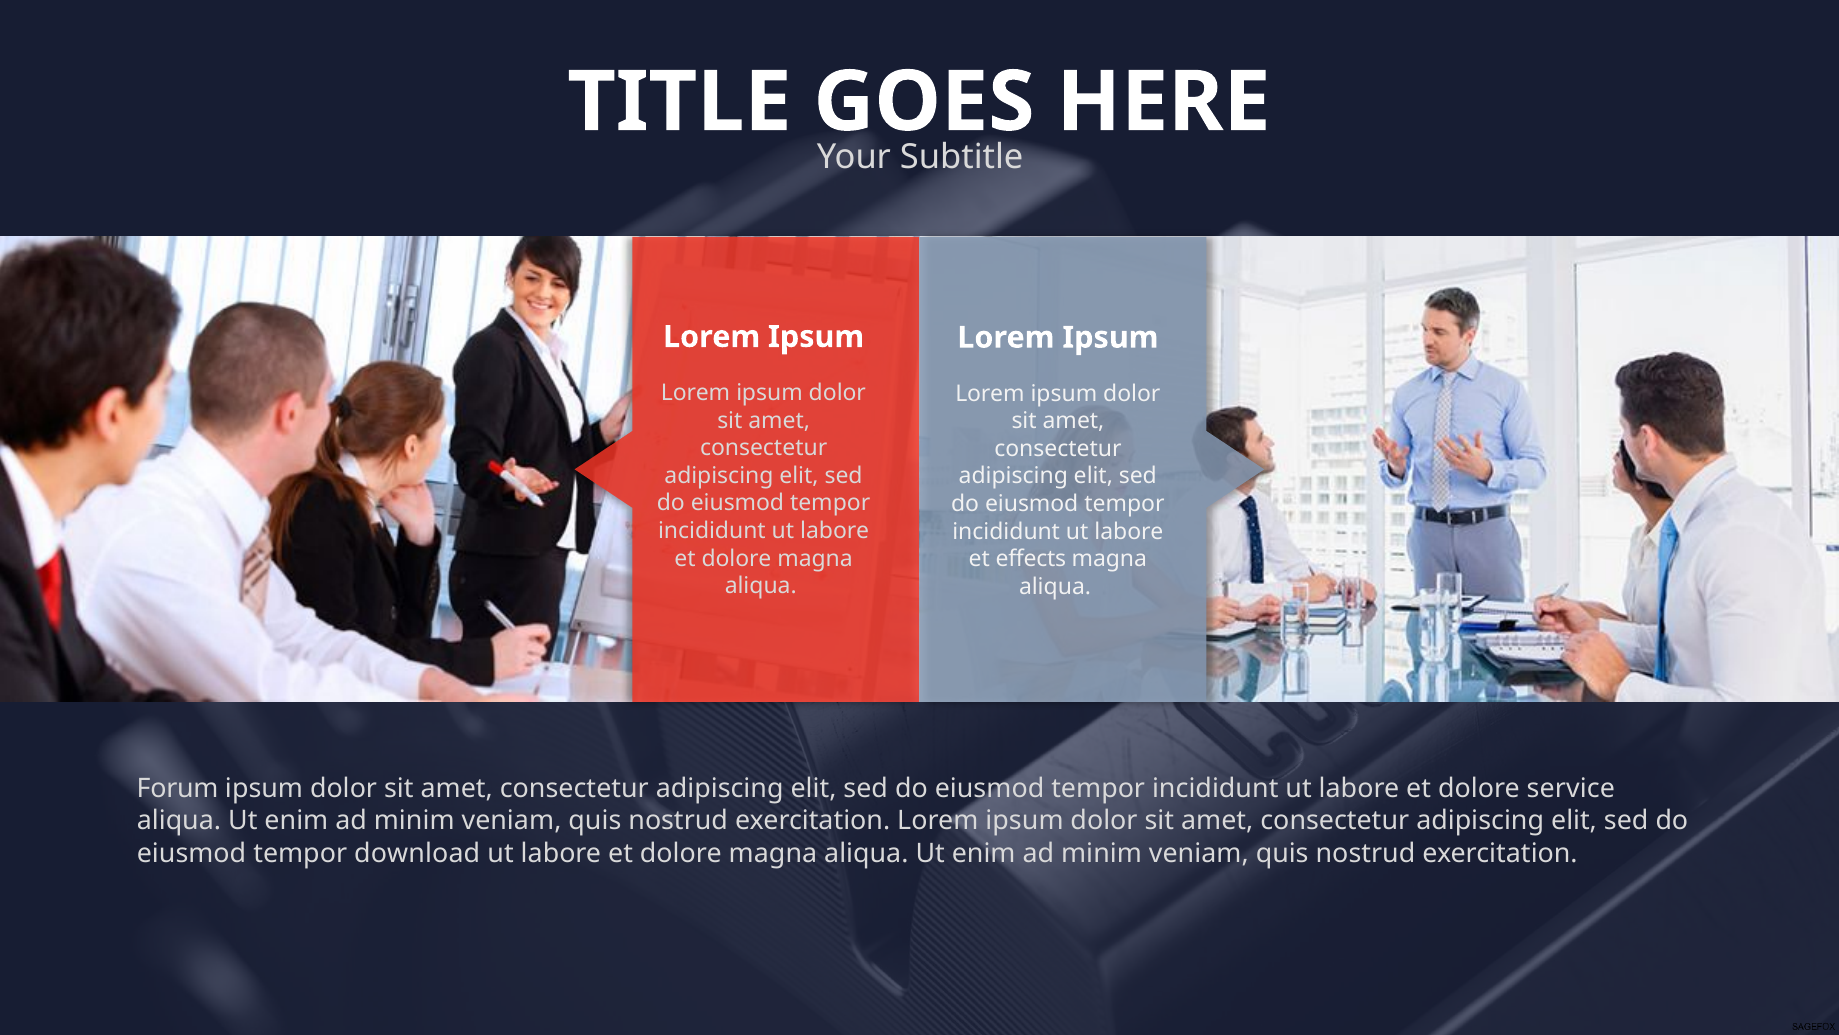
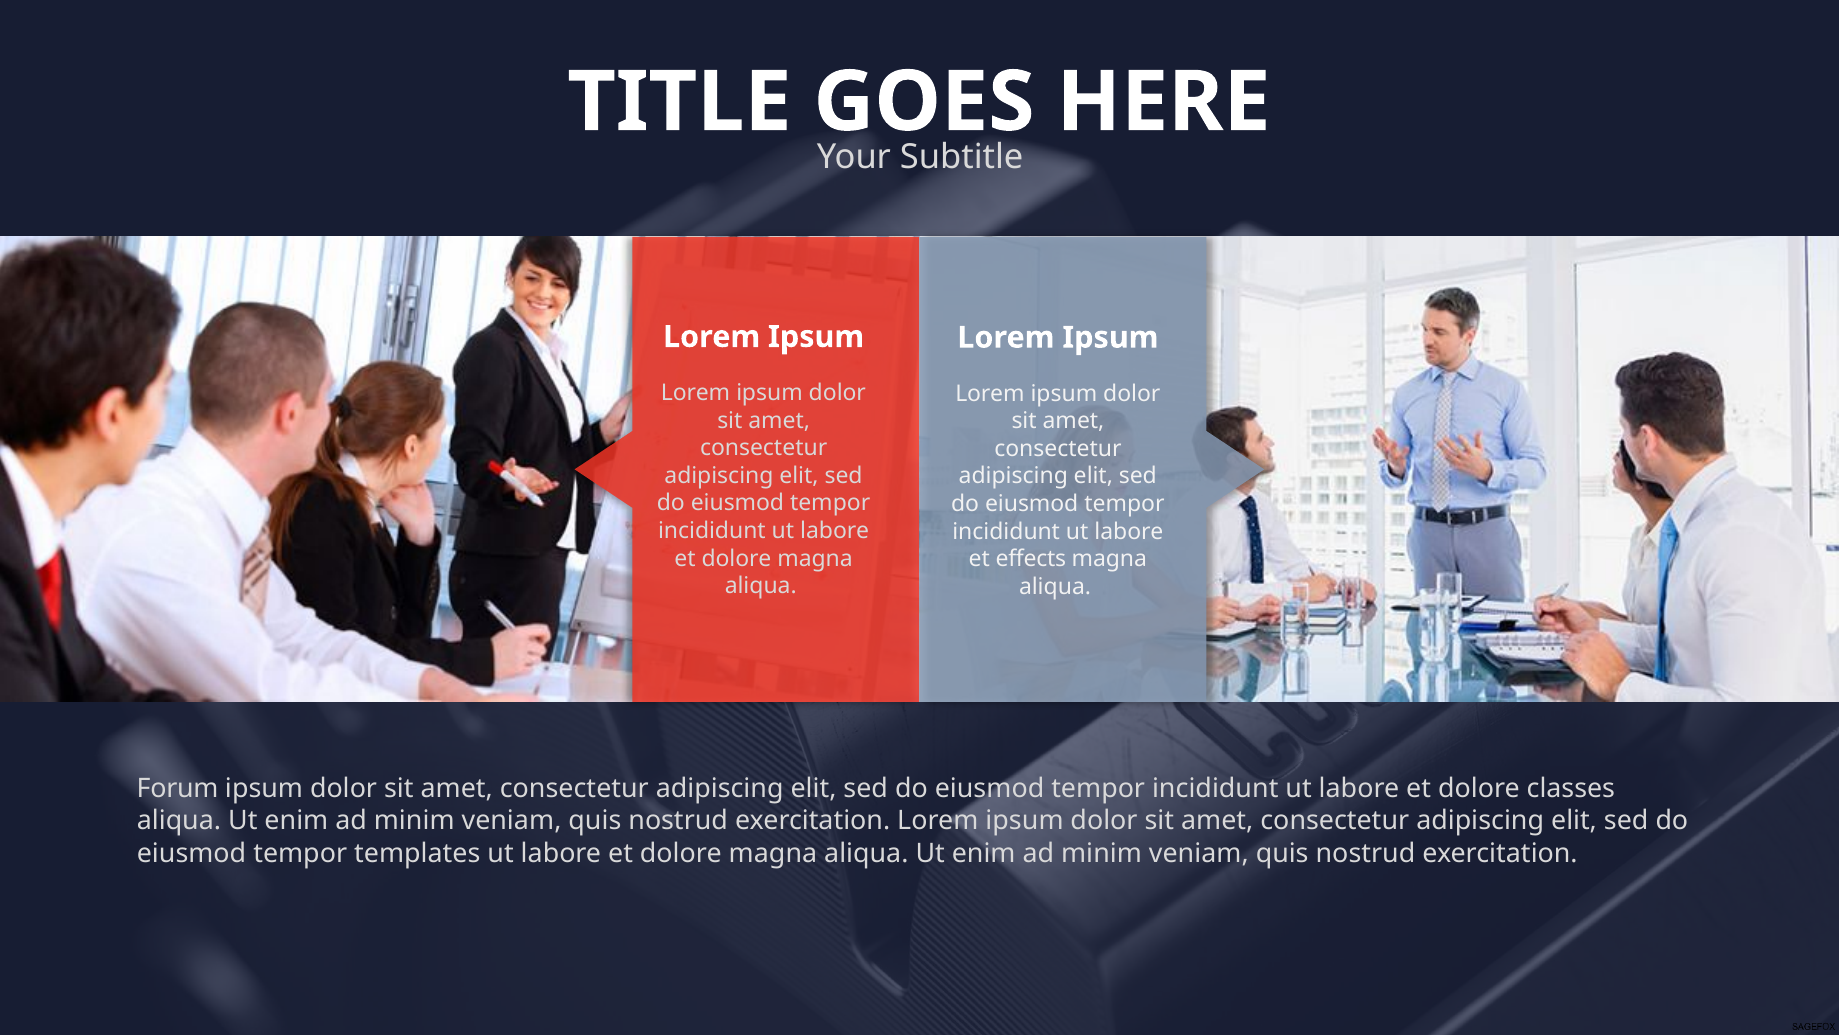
service: service -> classes
download: download -> templates
